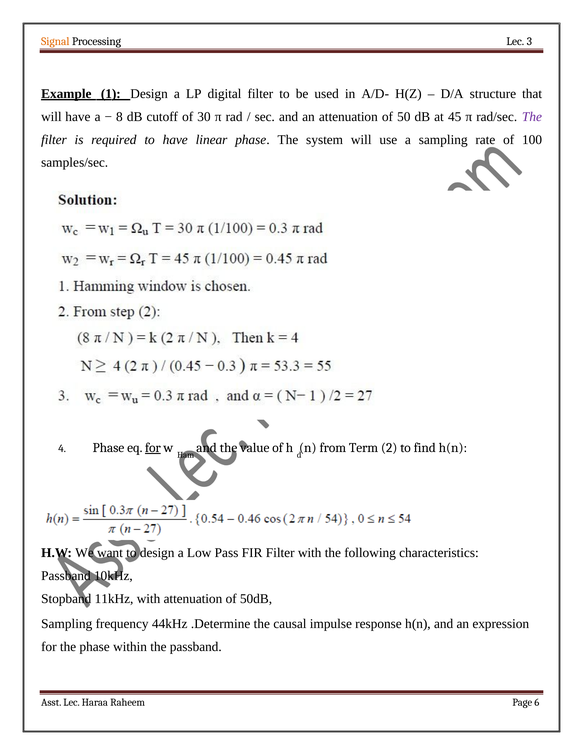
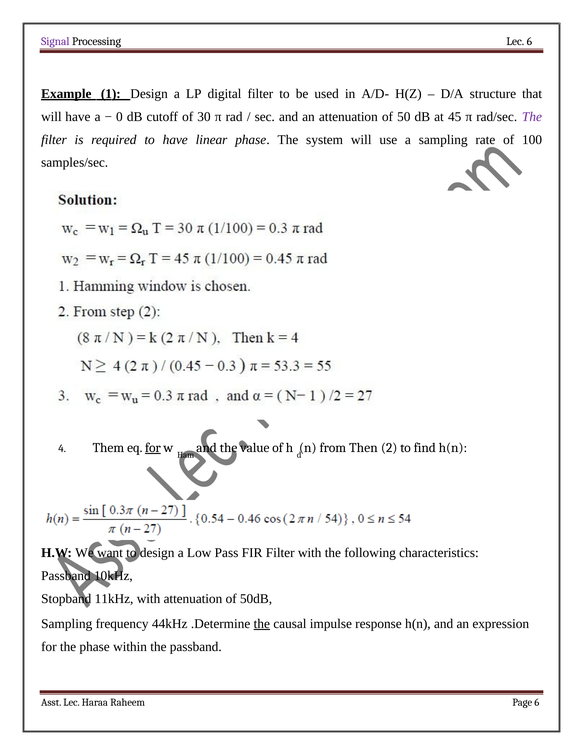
Signal colour: orange -> purple
Lec 3: 3 -> 6
8: 8 -> 0
Term: Term -> Then
4 Phase: Phase -> Them
the at (262, 623) underline: none -> present
